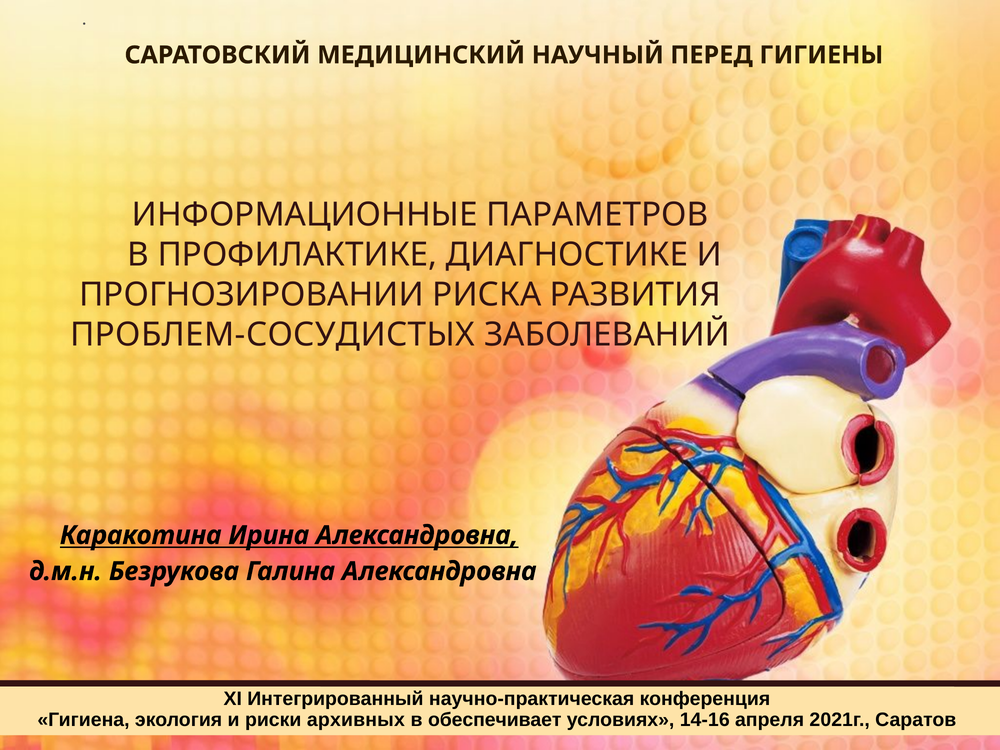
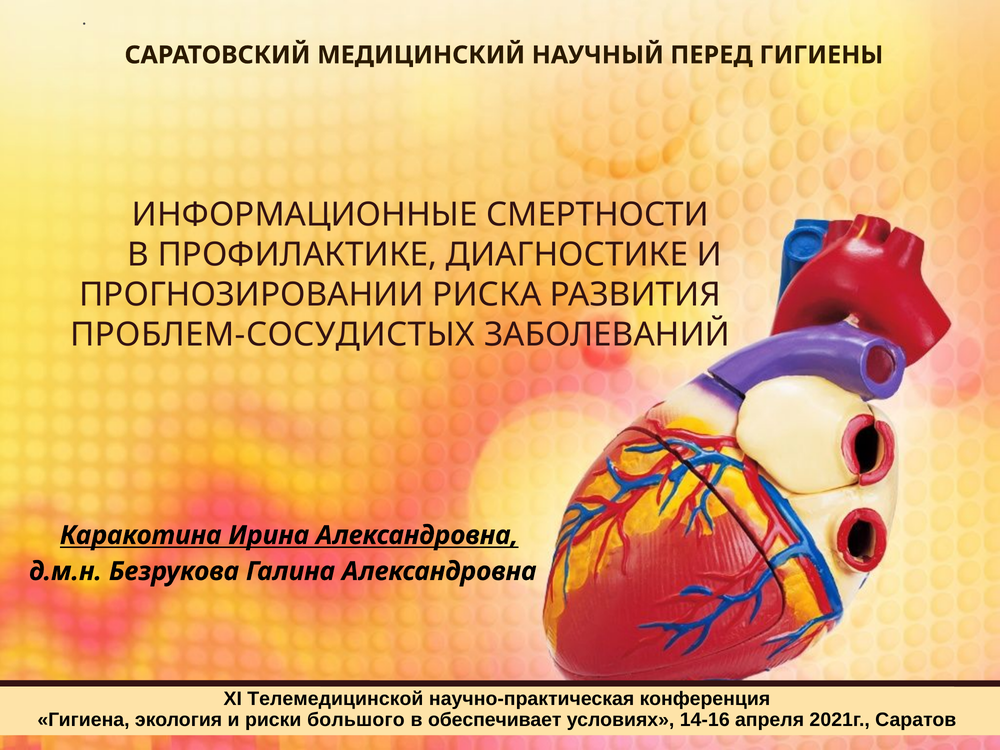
ПАРАМЕТРОВ: ПАРАМЕТРОВ -> СМЕРТНОСТИ
Интегрированный: Интегрированный -> Телемедицинской
архивных: архивных -> большого
